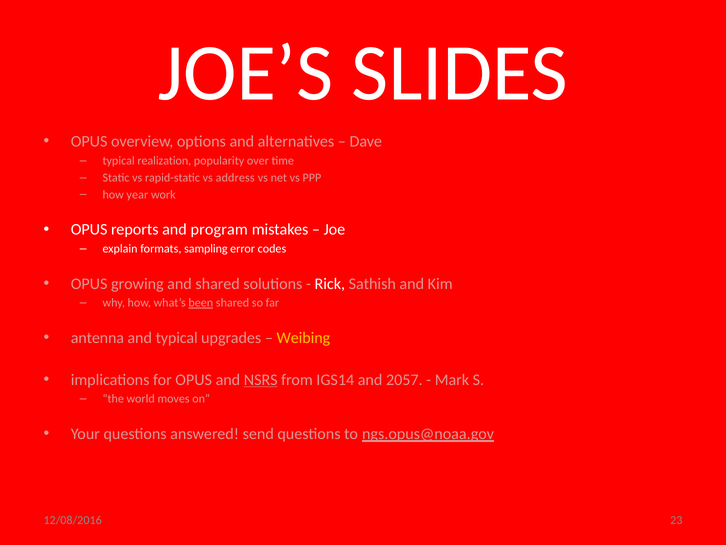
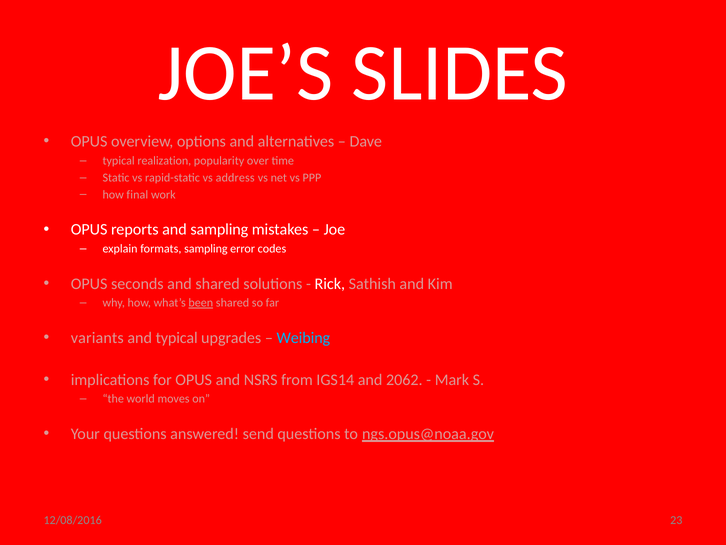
year: year -> final
and program: program -> sampling
growing: growing -> seconds
antenna: antenna -> variants
Weibing colour: yellow -> light blue
NSRS underline: present -> none
2057: 2057 -> 2062
